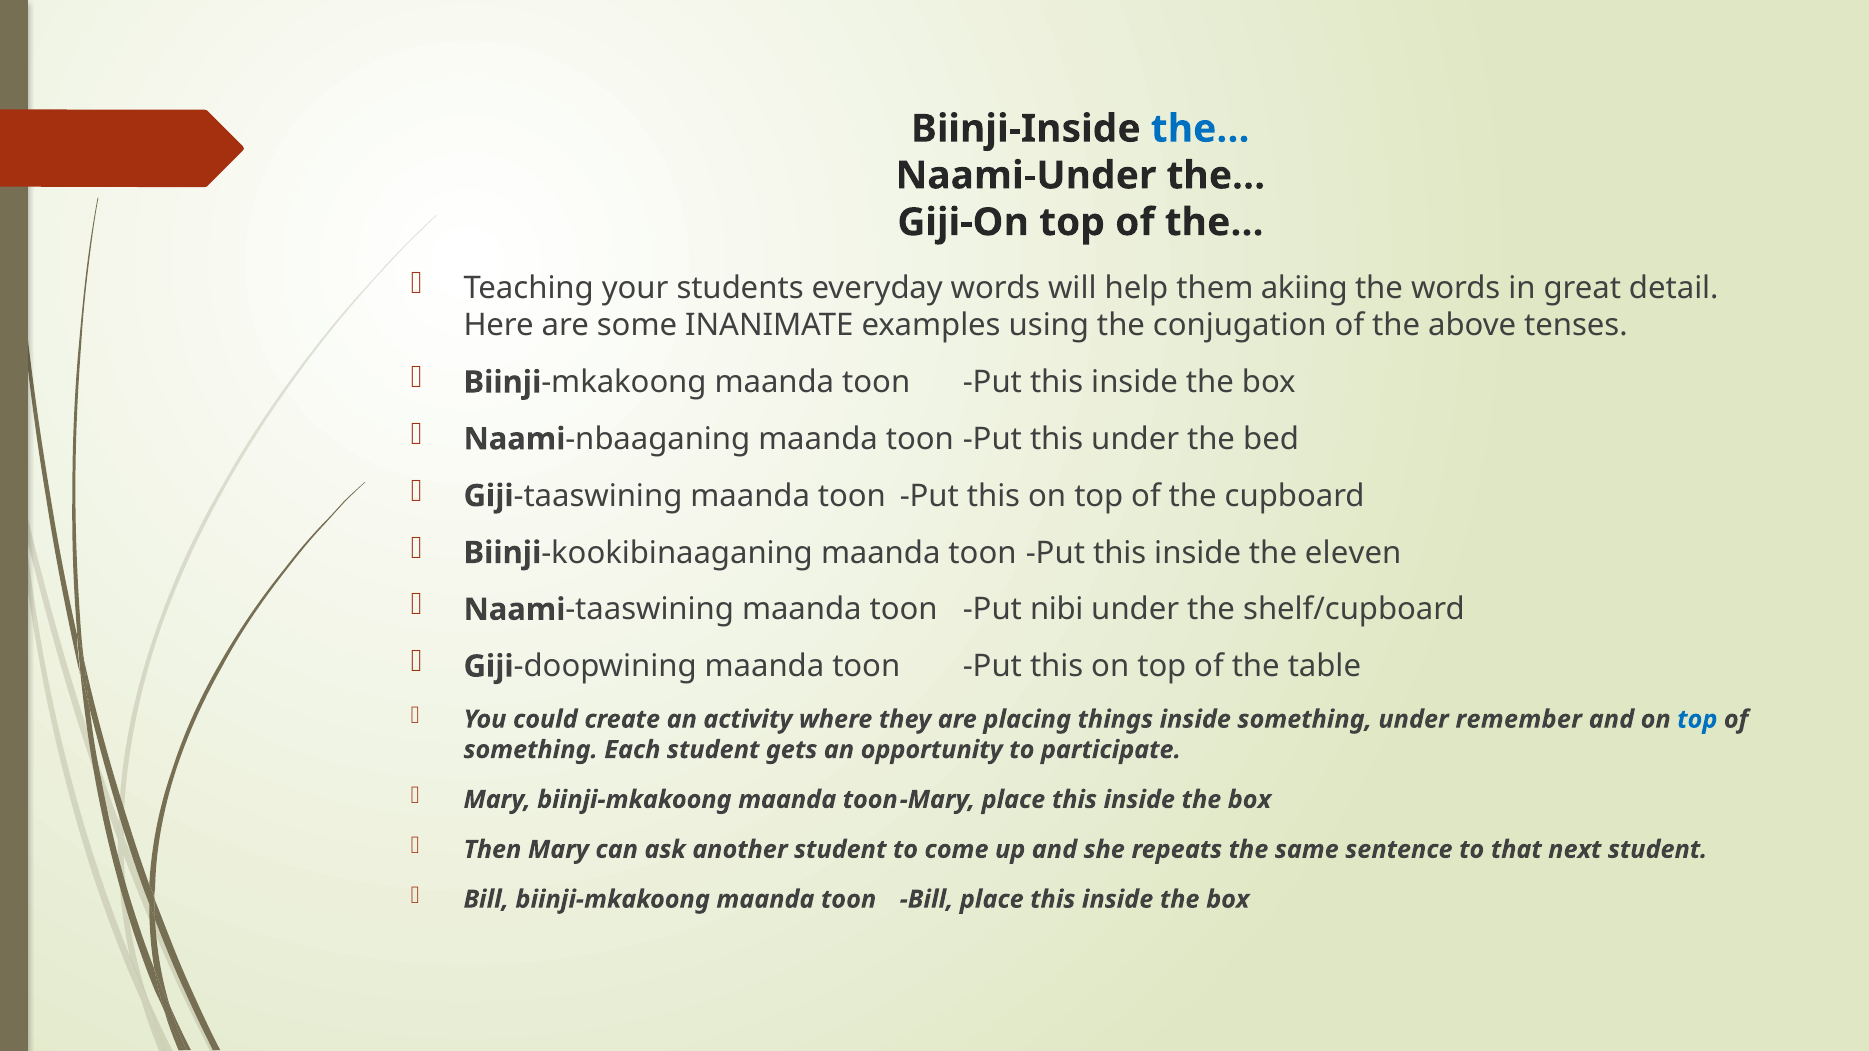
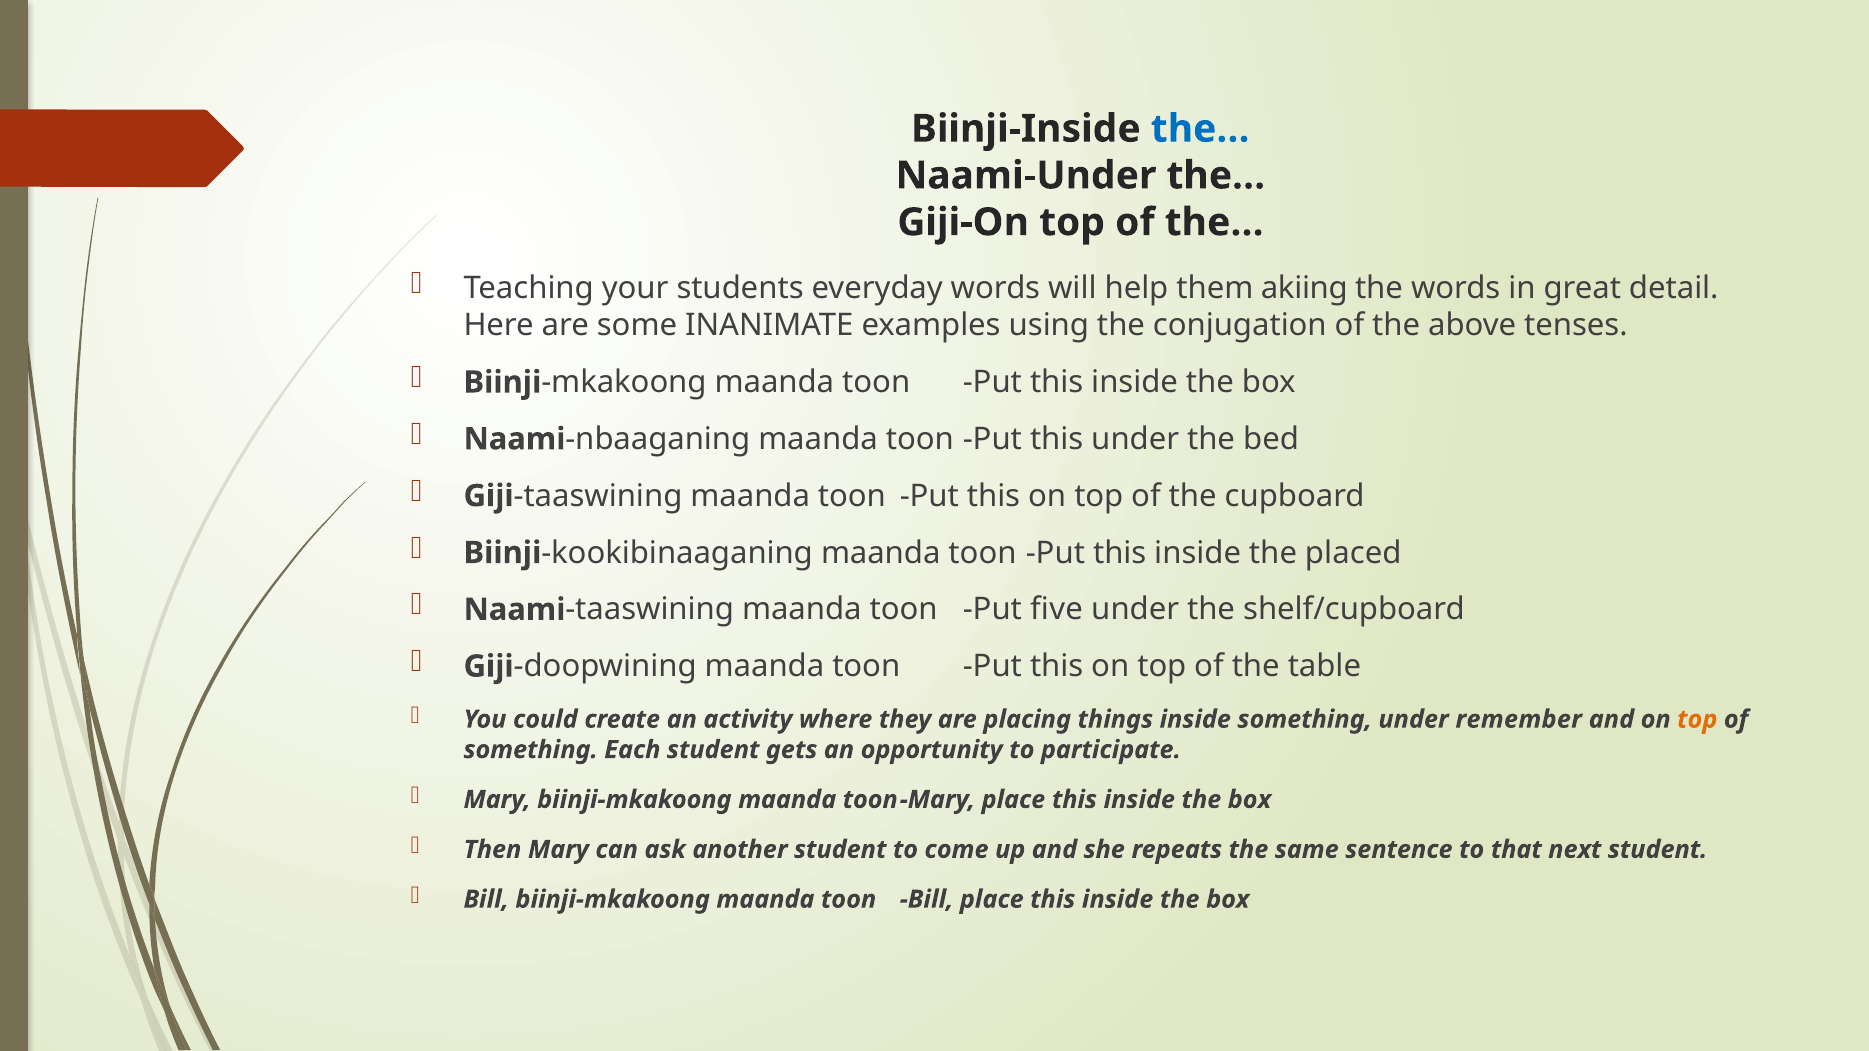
eleven: eleven -> placed
nibi: nibi -> five
top at (1697, 720) colour: blue -> orange
